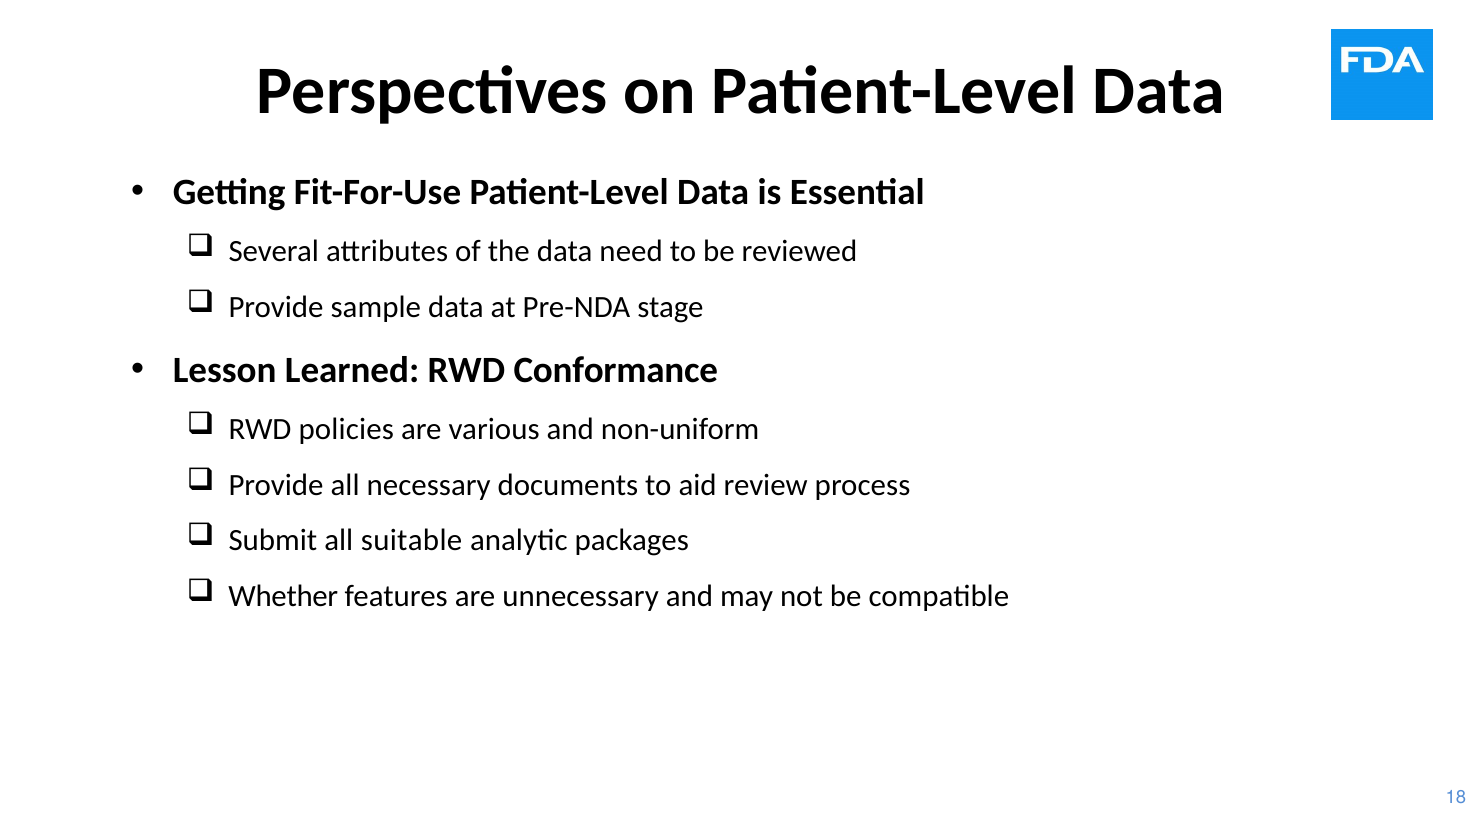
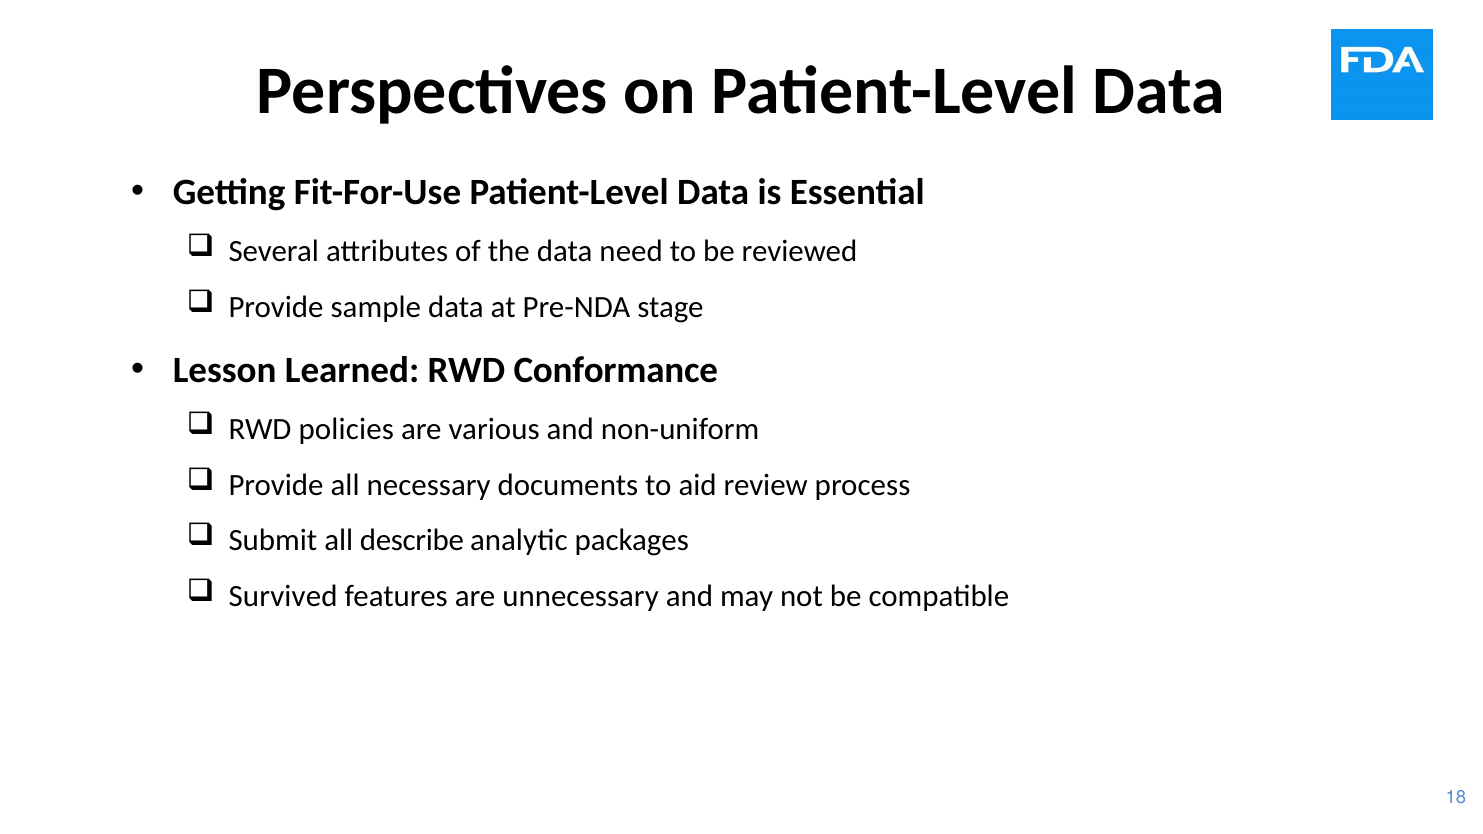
suitable: suitable -> describe
Whether: Whether -> Survived
